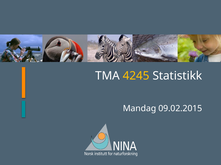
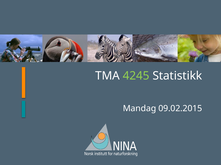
4245 colour: yellow -> light green
